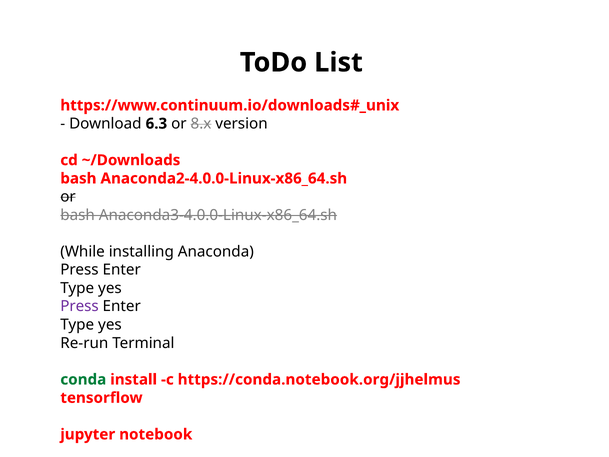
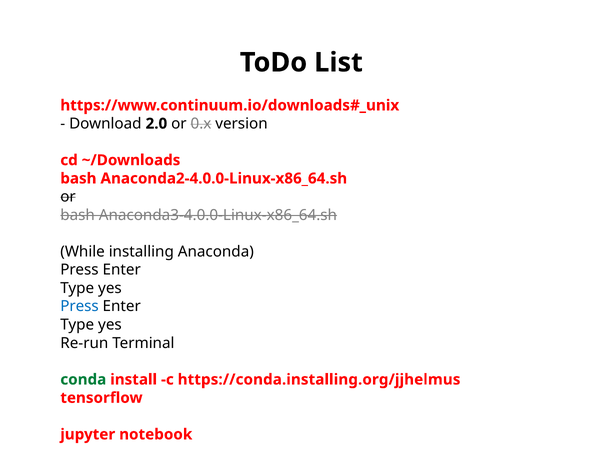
6.3: 6.3 -> 2.0
8.x: 8.x -> 0.x
Press at (80, 306) colour: purple -> blue
https://conda.notebook.org/jjhelmus: https://conda.notebook.org/jjhelmus -> https://conda.installing.org/jjhelmus
